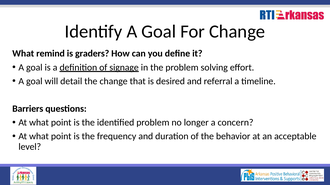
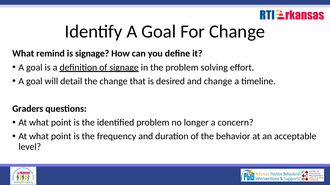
is graders: graders -> signage
and referral: referral -> change
Barriers: Barriers -> Graders
